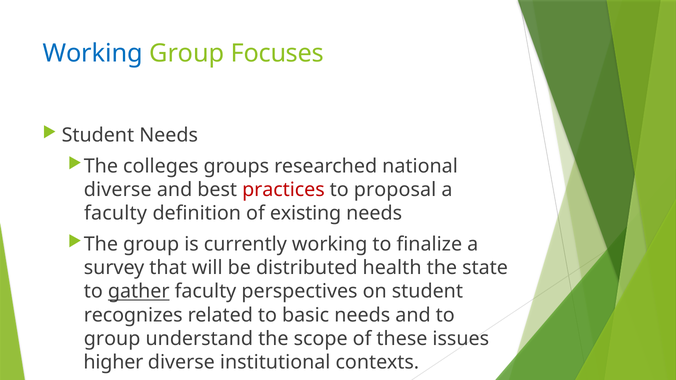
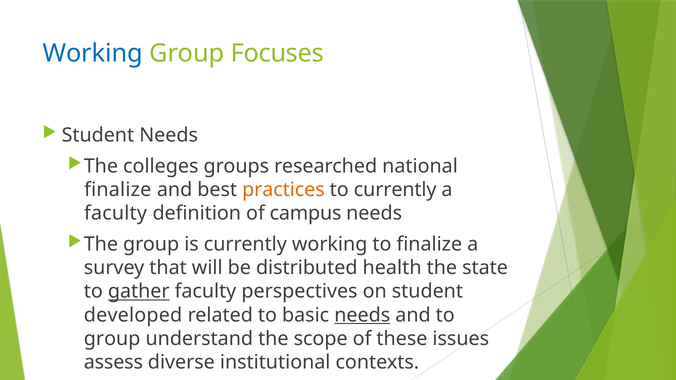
diverse at (118, 190): diverse -> finalize
practices colour: red -> orange
to proposal: proposal -> currently
existing: existing -> campus
recognizes: recognizes -> developed
needs at (362, 315) underline: none -> present
higher: higher -> assess
